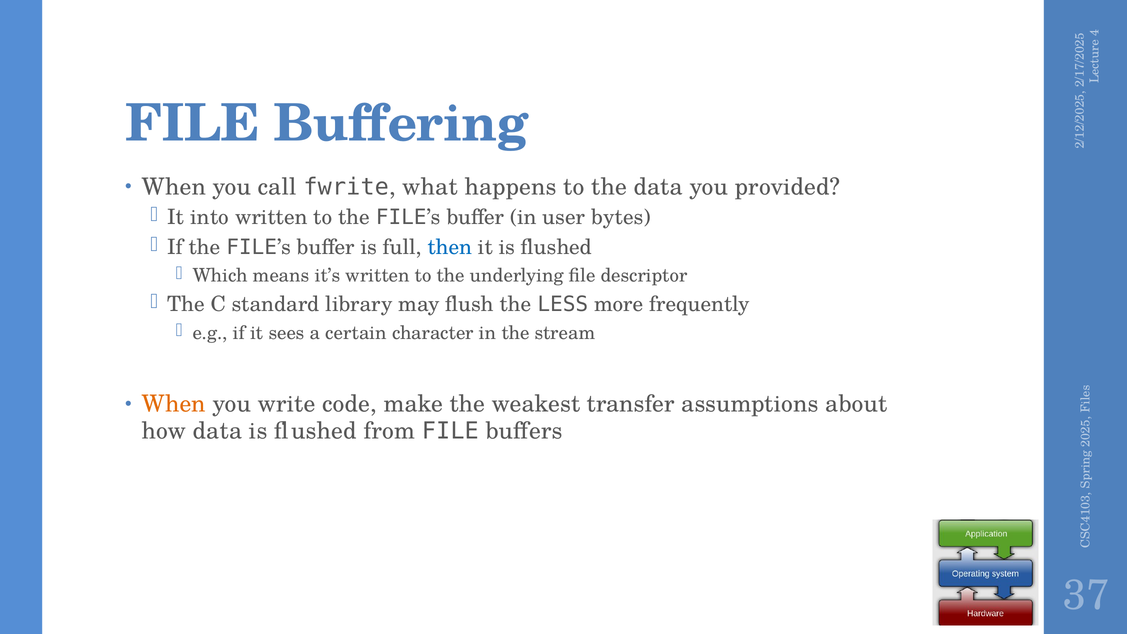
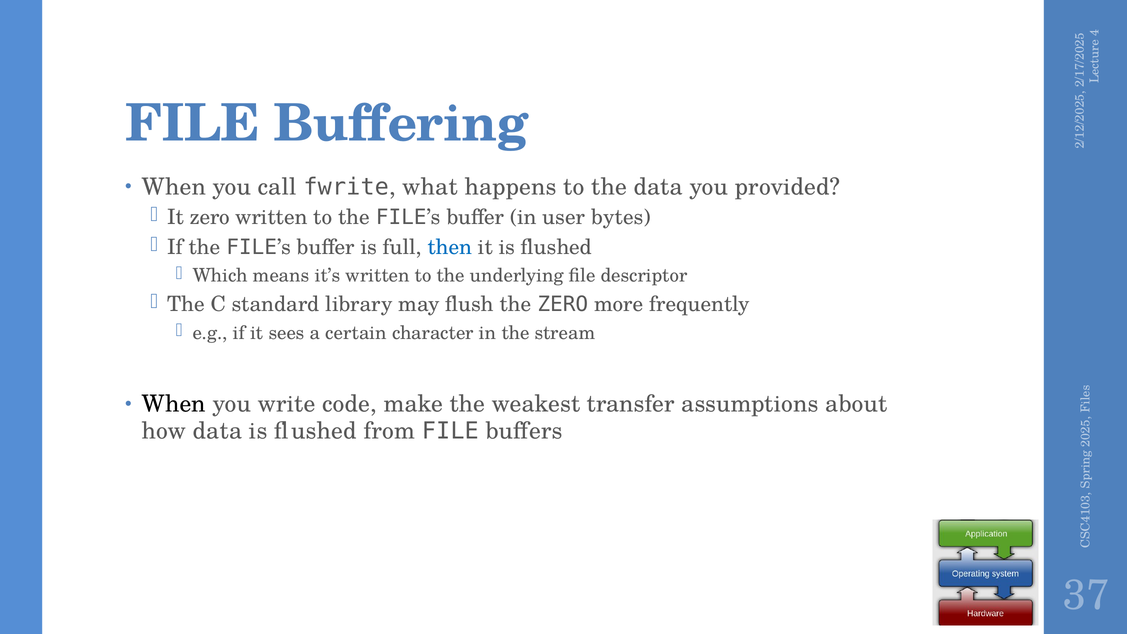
It into: into -> zero
the LESS: LESS -> ZERO
When at (174, 404) colour: orange -> black
